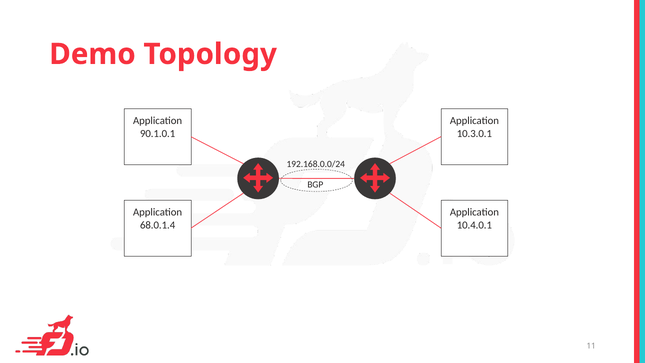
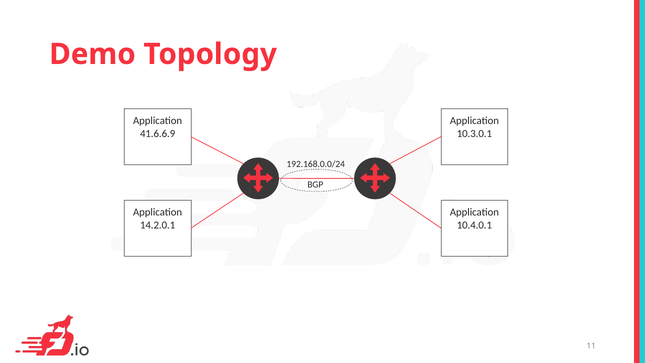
90.1.0.1: 90.1.0.1 -> 41.6.6.9
68.0.1.4: 68.0.1.4 -> 14.2.0.1
